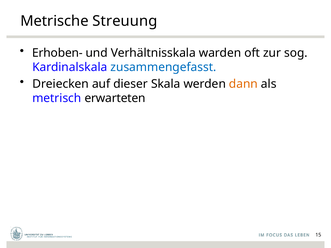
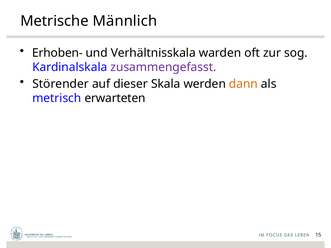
Streuung: Streuung -> Männlich
zusammengefasst colour: blue -> purple
Dreiecken: Dreiecken -> Störender
